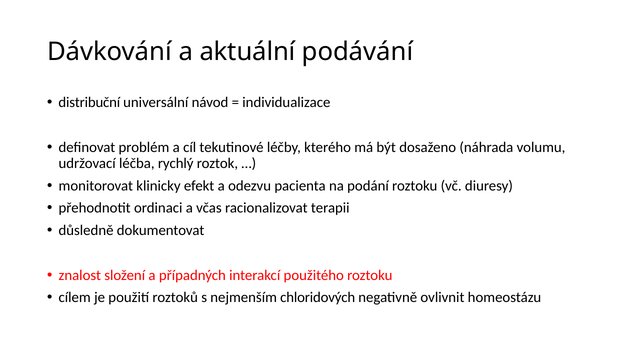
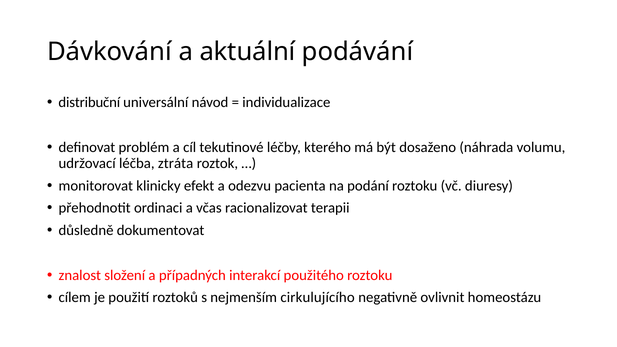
rychlý: rychlý -> ztráta
chloridových: chloridových -> cirkulujícího
